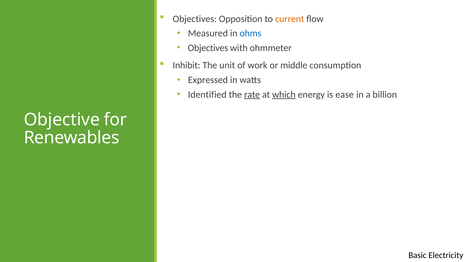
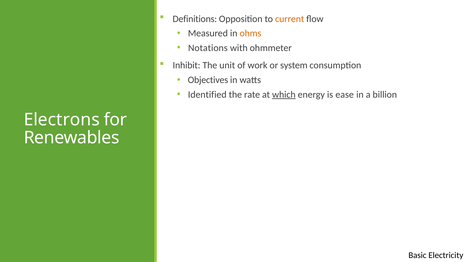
Objectives at (195, 19): Objectives -> Definitions
ohms colour: blue -> orange
Objectives at (208, 48): Objectives -> Notations
middle: middle -> system
Expressed: Expressed -> Objectives
rate underline: present -> none
Objective: Objective -> Electrons
